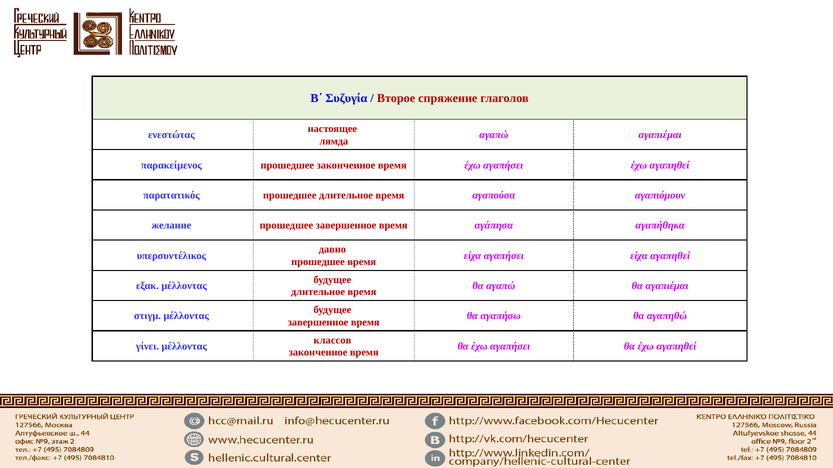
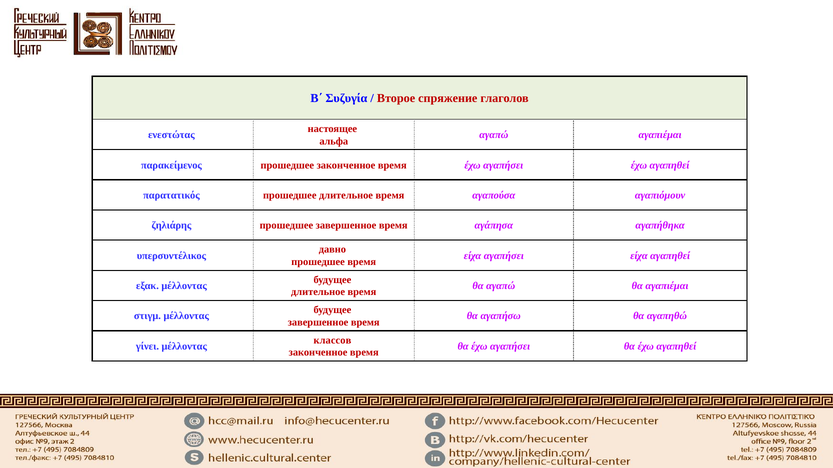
лямда: лямда -> альфа
желание: желание -> ζηλιάρης
